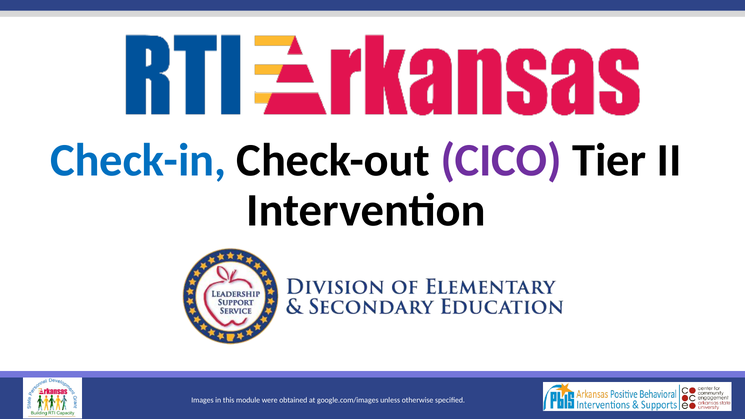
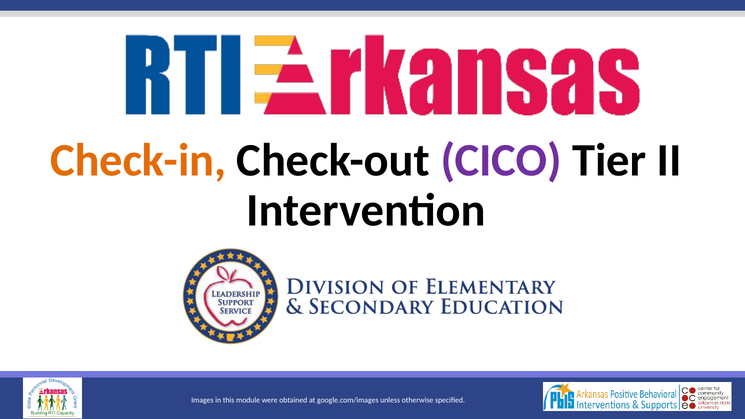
Check-in colour: blue -> orange
